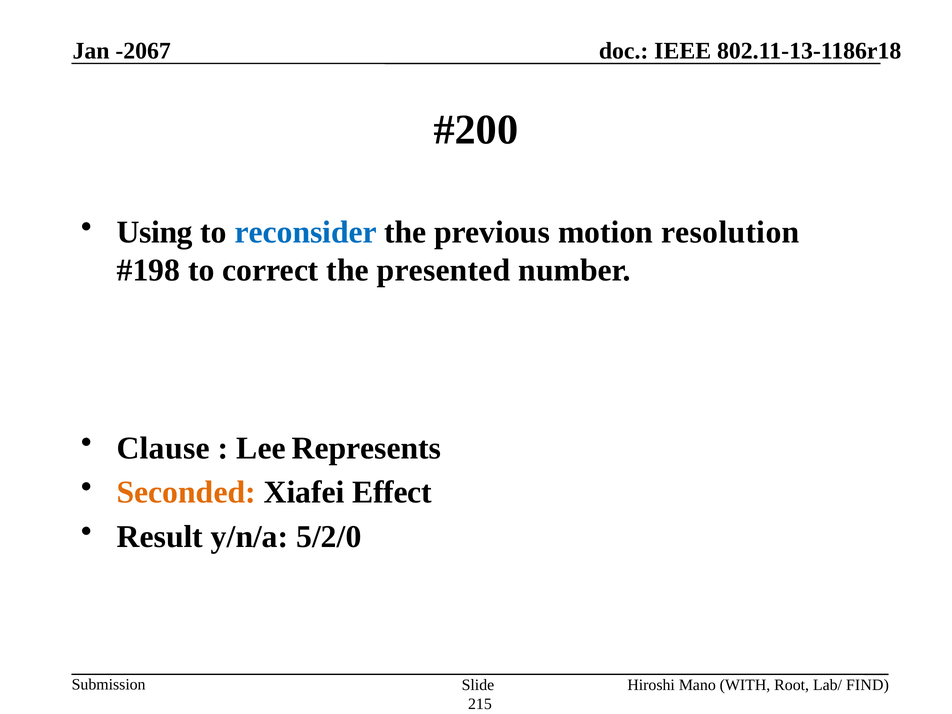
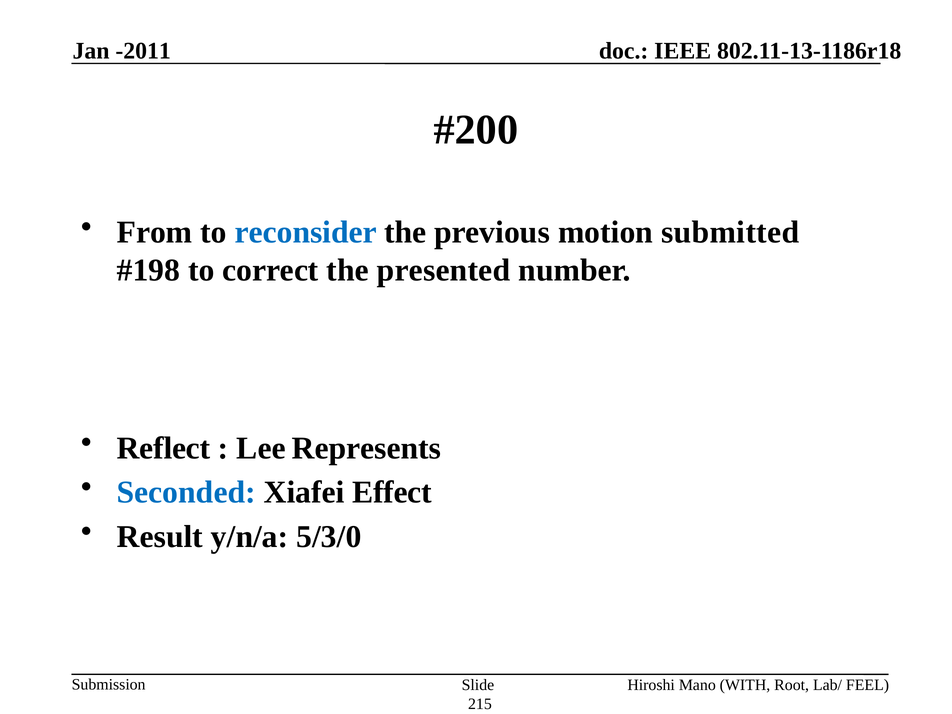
-2067: -2067 -> -2011
Using: Using -> From
resolution: resolution -> submitted
Clause: Clause -> Reflect
Seconded colour: orange -> blue
5/2/0: 5/2/0 -> 5/3/0
FIND: FIND -> FEEL
